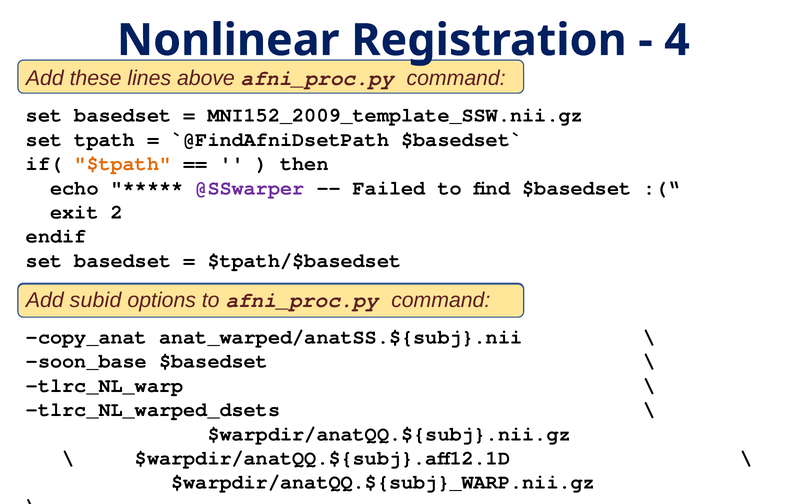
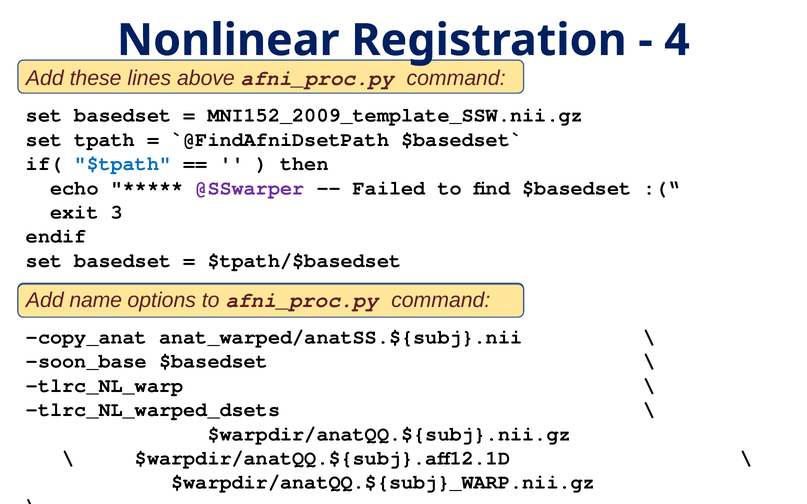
$tpath colour: orange -> blue
2: 2 -> 3
subid: subid -> name
